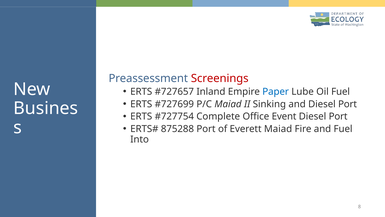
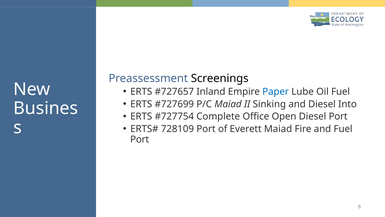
Screenings colour: red -> black
and Diesel Port: Port -> Into
Event: Event -> Open
875288: 875288 -> 728109
Into at (140, 139): Into -> Port
